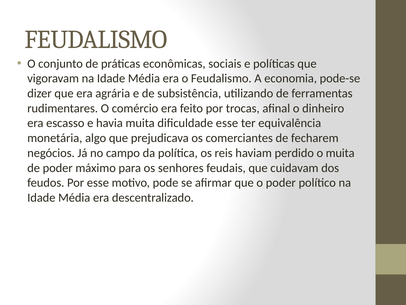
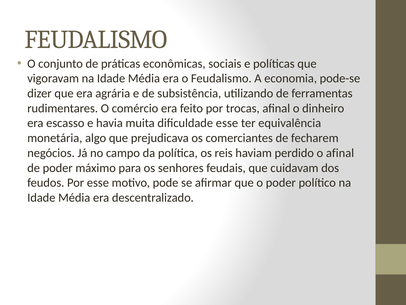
o muita: muita -> afinal
